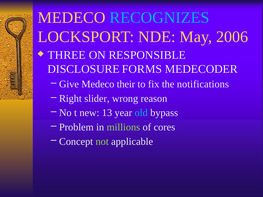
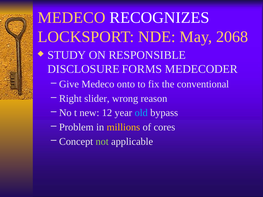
RECOGNIZES colour: light blue -> white
2006: 2006 -> 2068
THREE: THREE -> STUDY
their: their -> onto
notifications: notifications -> conventional
13: 13 -> 12
millions colour: light green -> yellow
